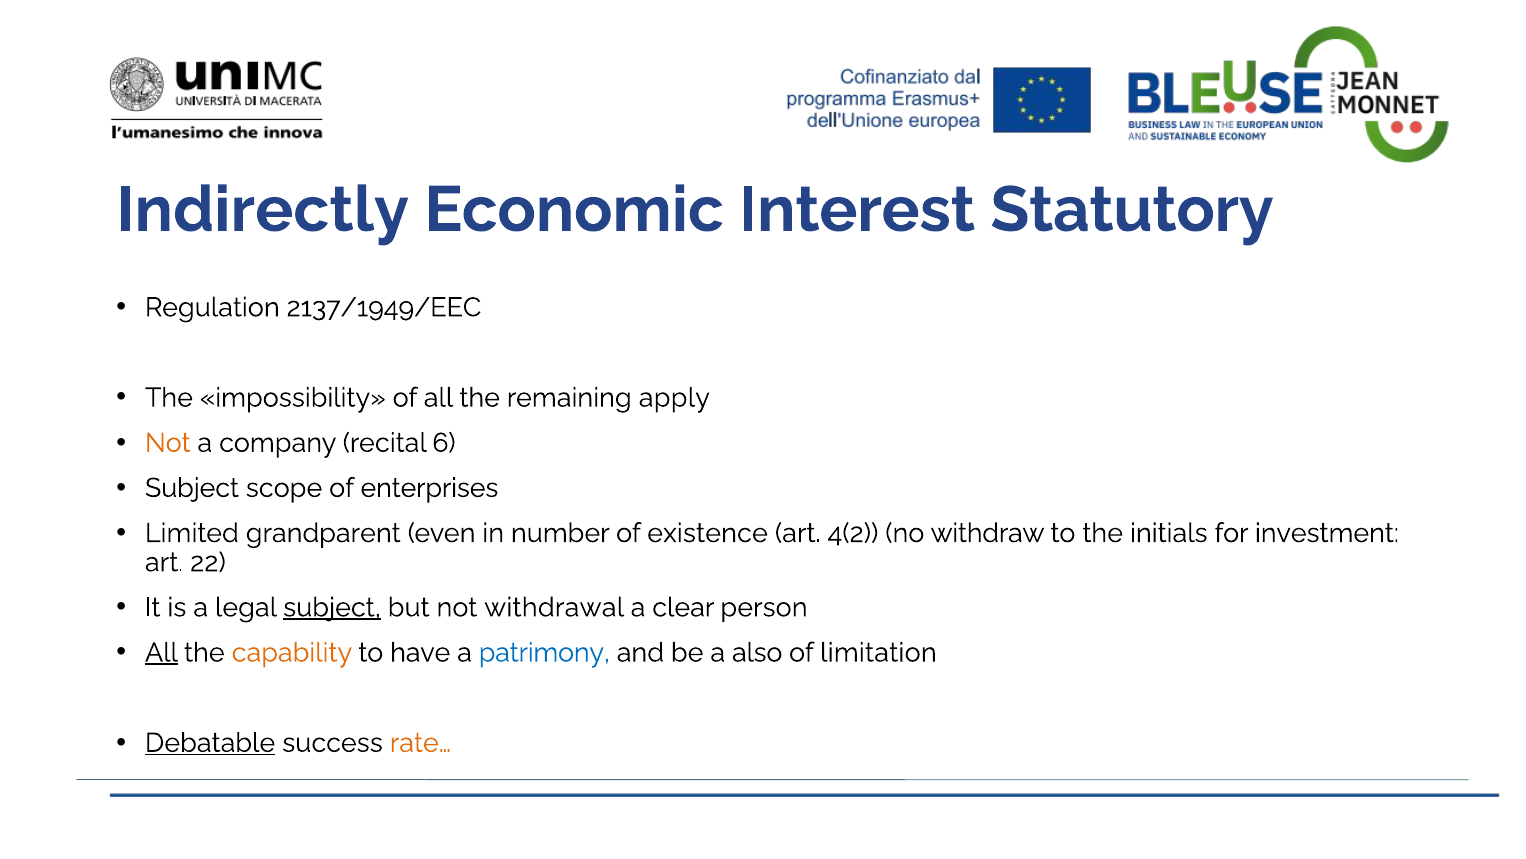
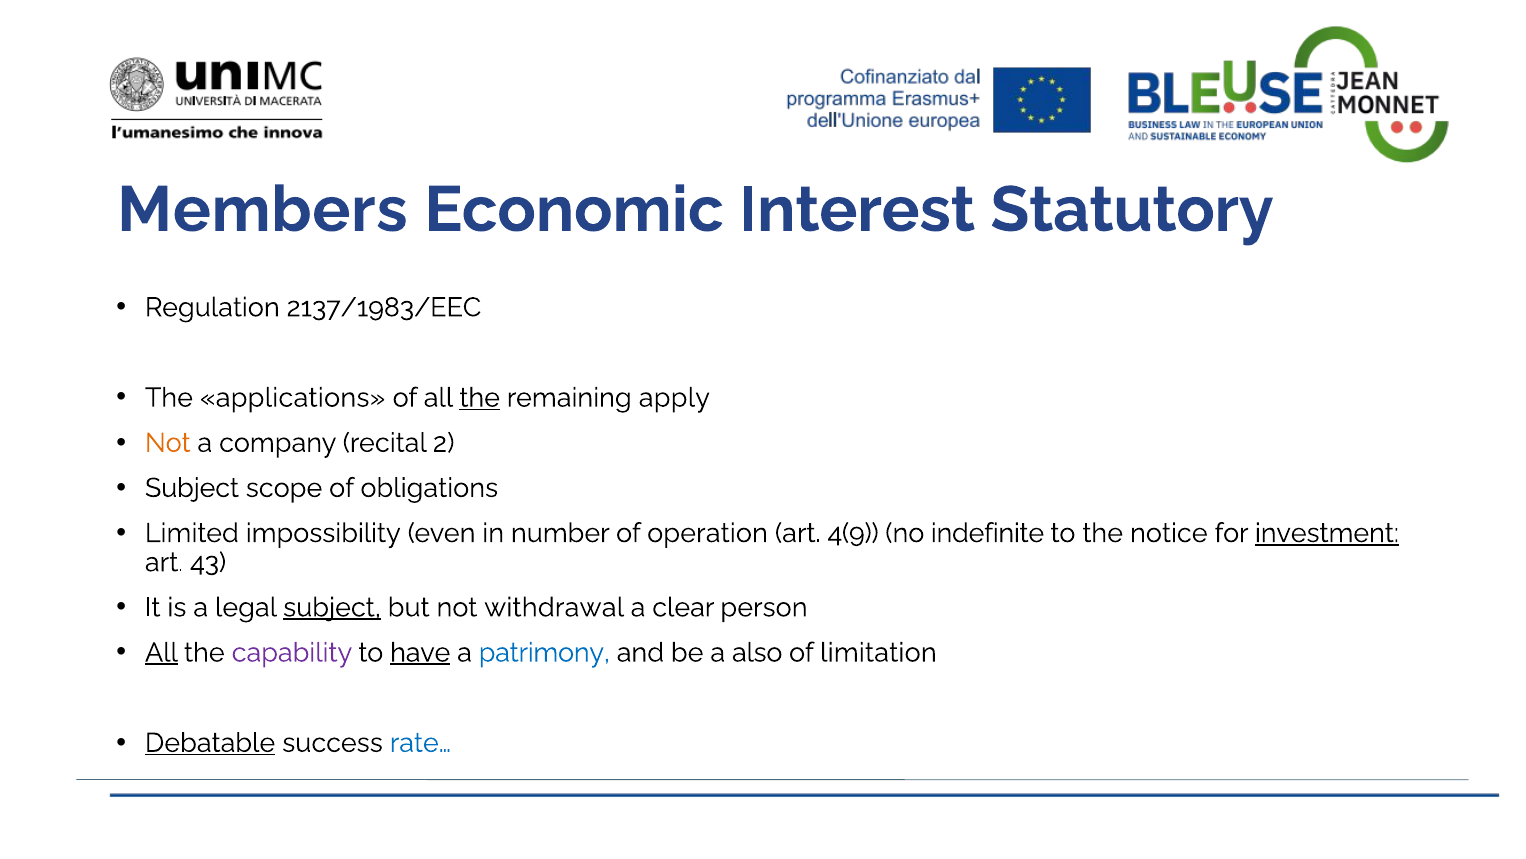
Indirectly: Indirectly -> Members
2137/1949/EEC: 2137/1949/EEC -> 2137/1983/EEC
impossibility: impossibility -> applications
the at (480, 397) underline: none -> present
6: 6 -> 2
enterprises: enterprises -> obligations
grandparent: grandparent -> impossibility
existence: existence -> operation
4(2: 4(2 -> 4(9
withdraw: withdraw -> indefinite
initials: initials -> notice
investment underline: none -> present
22: 22 -> 43
capability colour: orange -> purple
have underline: none -> present
rate… colour: orange -> blue
